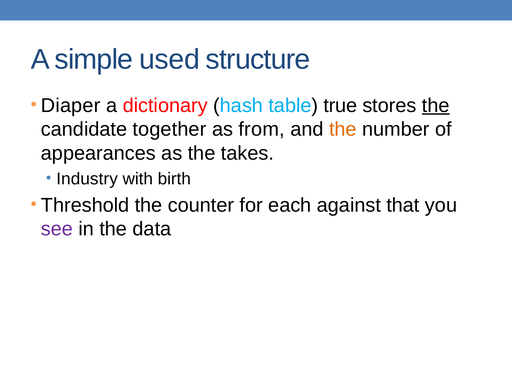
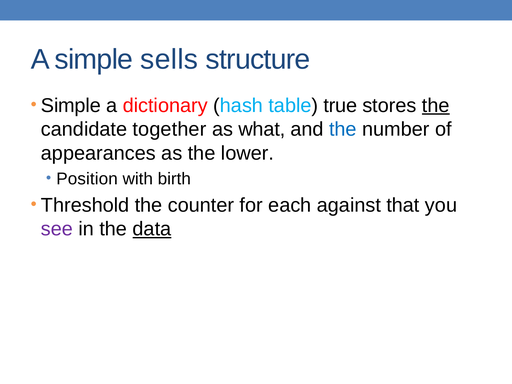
used: used -> sells
Diaper at (71, 106): Diaper -> Simple
from: from -> what
the at (343, 129) colour: orange -> blue
takes: takes -> lower
Industry: Industry -> Position
data underline: none -> present
